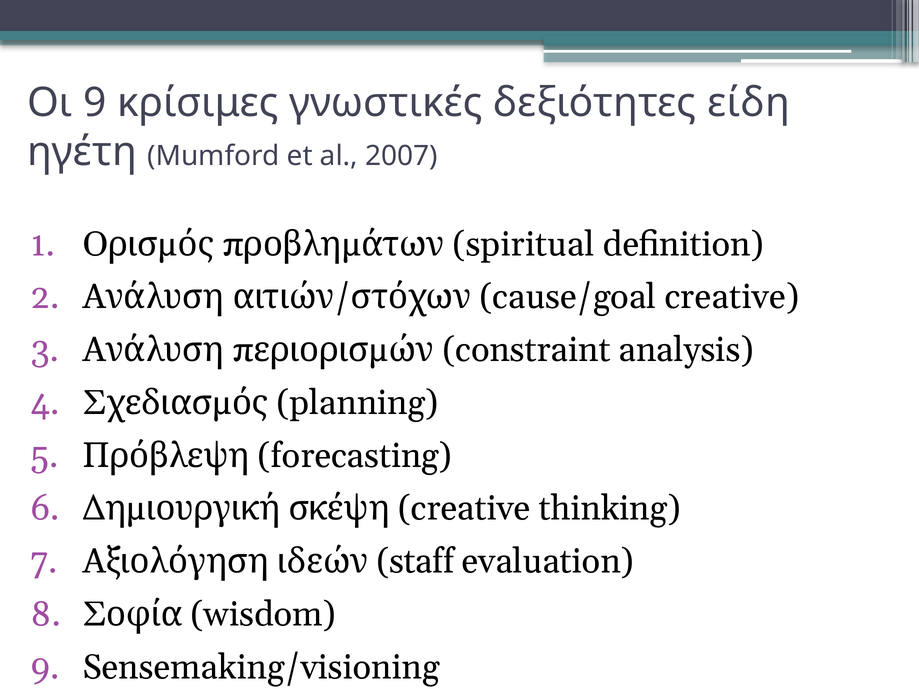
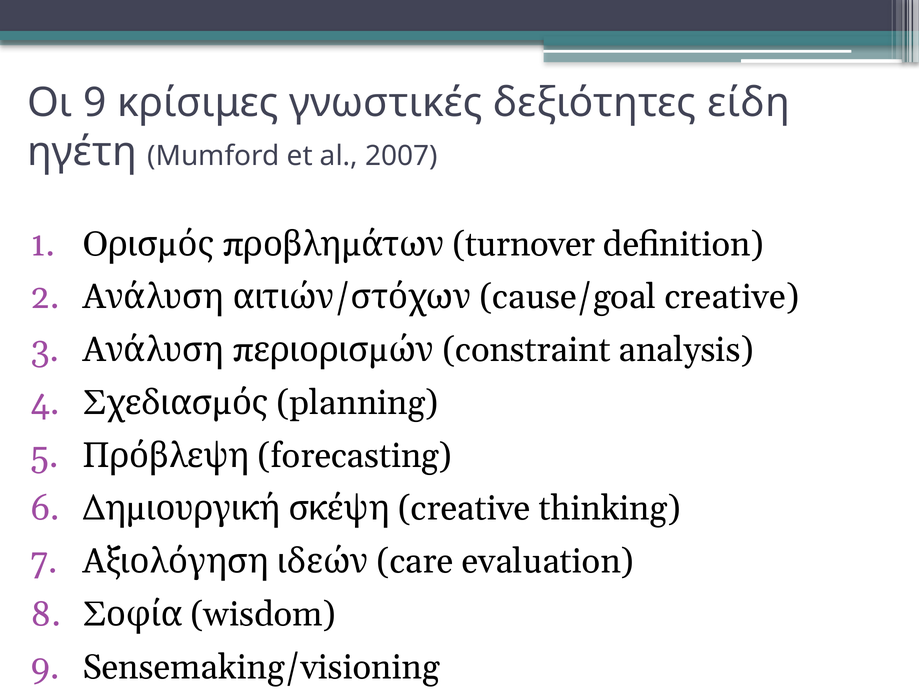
spiritual: spiritual -> turnover
staff: staff -> care
